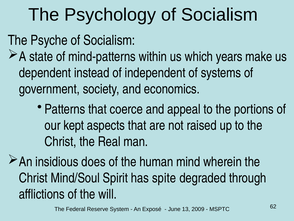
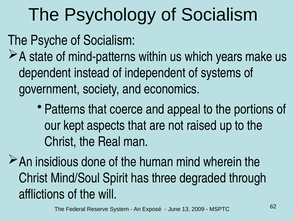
does: does -> done
spite: spite -> three
